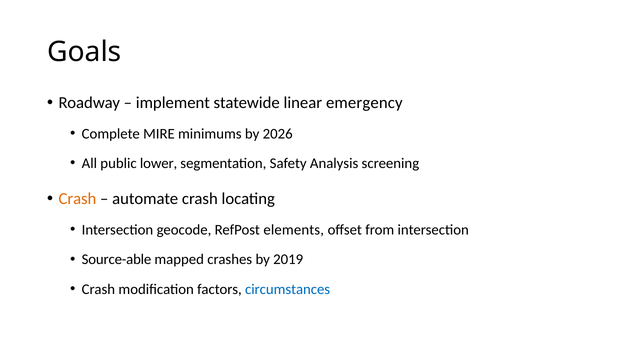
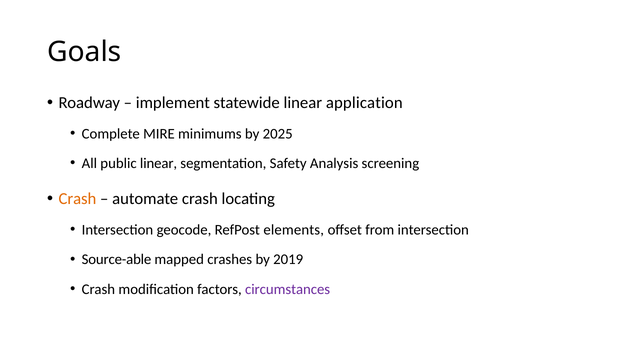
emergency: emergency -> application
2026: 2026 -> 2025
public lower: lower -> linear
circumstances colour: blue -> purple
